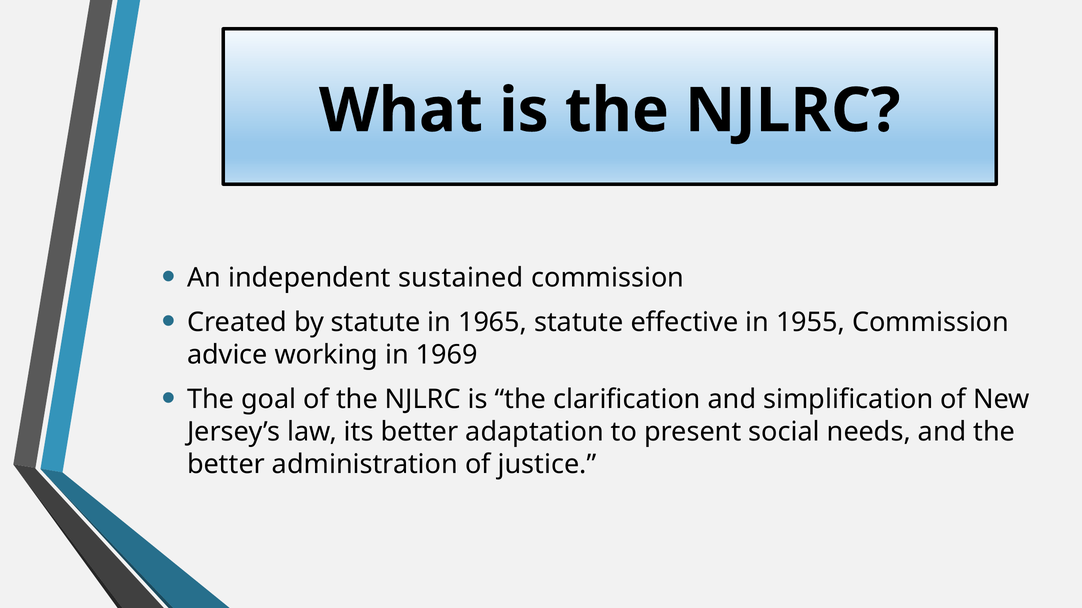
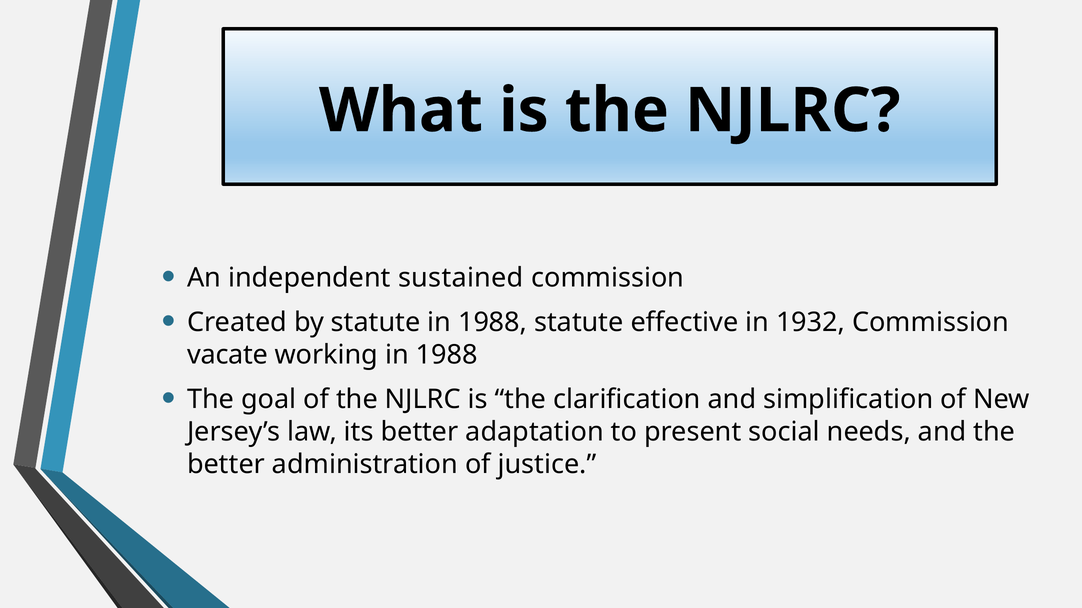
statute in 1965: 1965 -> 1988
1955: 1955 -> 1932
advice: advice -> vacate
working in 1969: 1969 -> 1988
